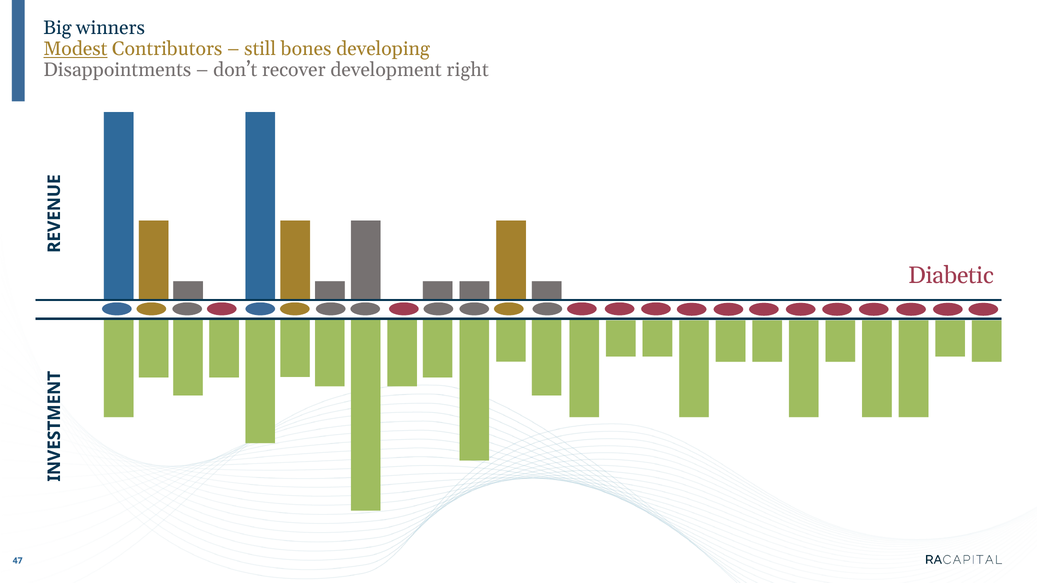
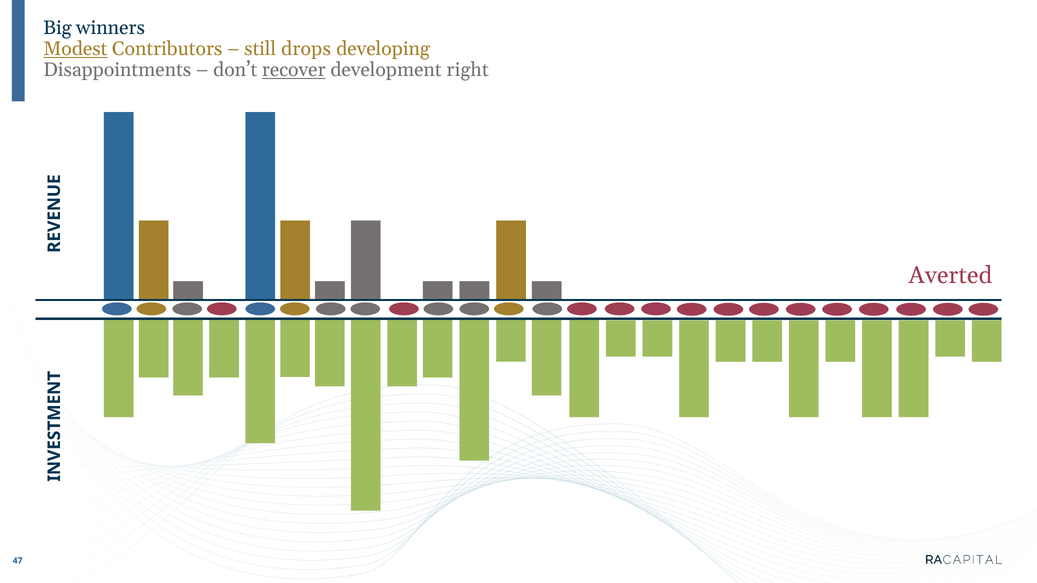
bones: bones -> drops
recover underline: none -> present
Diabetic: Diabetic -> Averted
